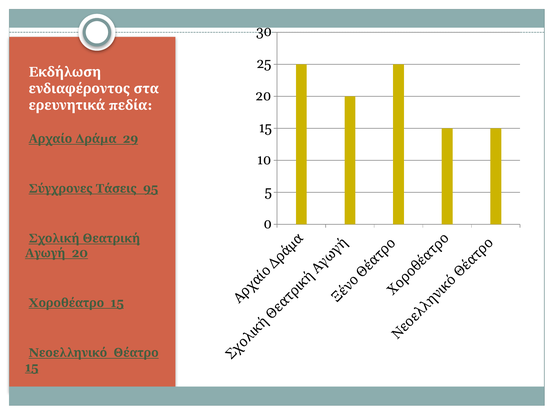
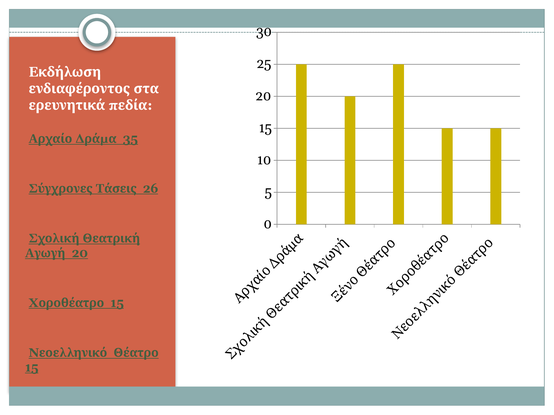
29: 29 -> 35
95: 95 -> 26
